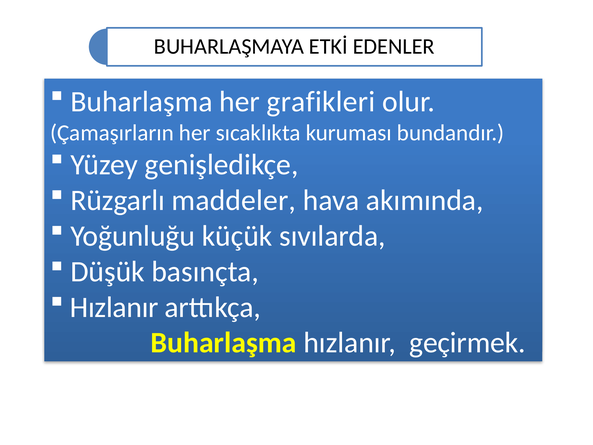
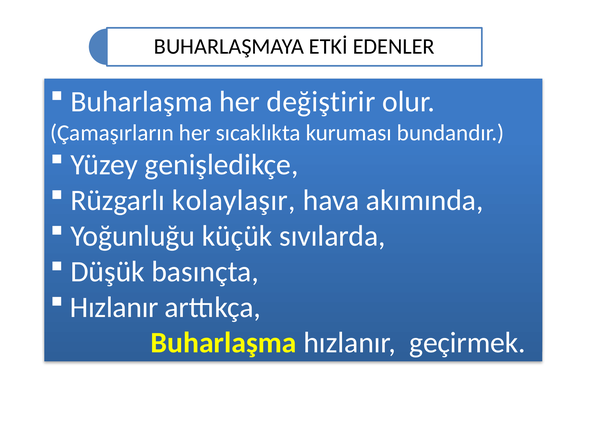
grafikleri: grafikleri -> değiştirir
maddeler: maddeler -> kolaylaşır
